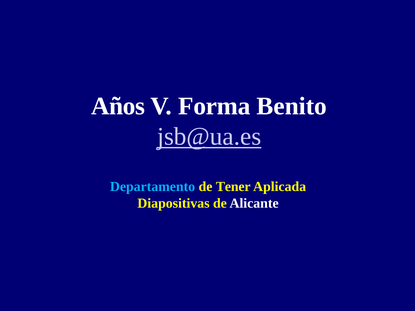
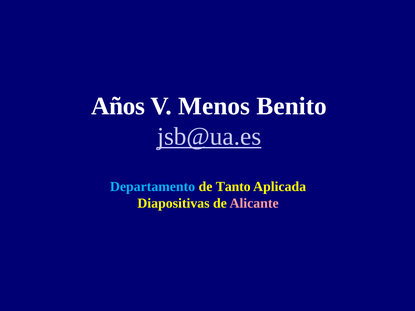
Forma: Forma -> Menos
Tener: Tener -> Tanto
Alicante colour: white -> pink
